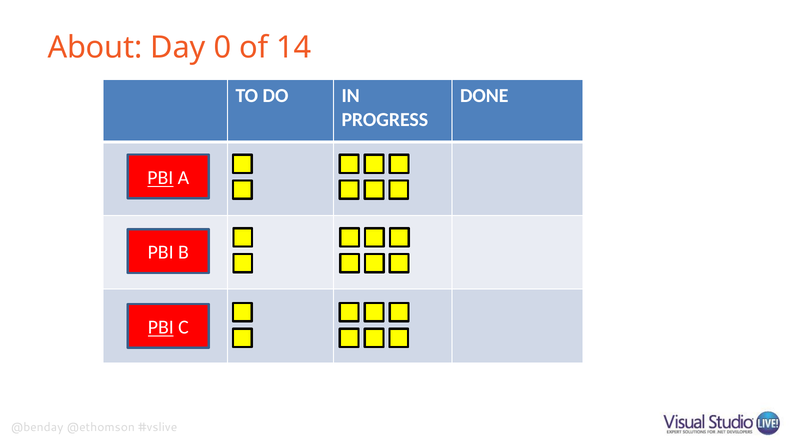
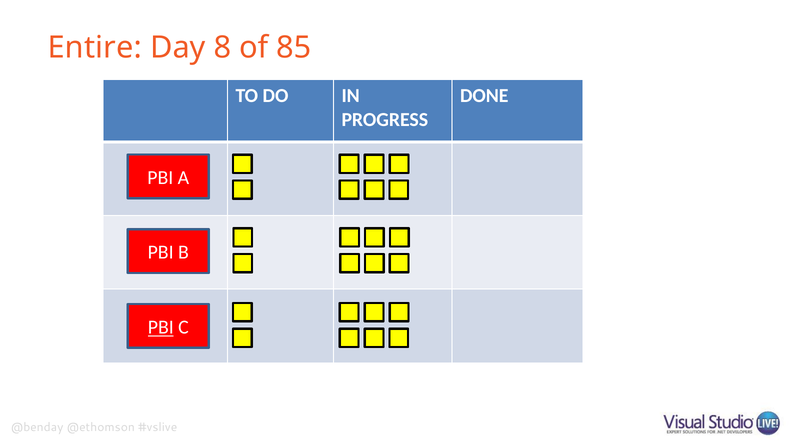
About: About -> Entire
0: 0 -> 8
14: 14 -> 85
PBI at (160, 178) underline: present -> none
